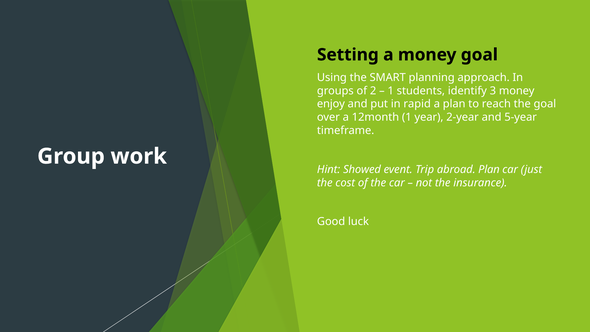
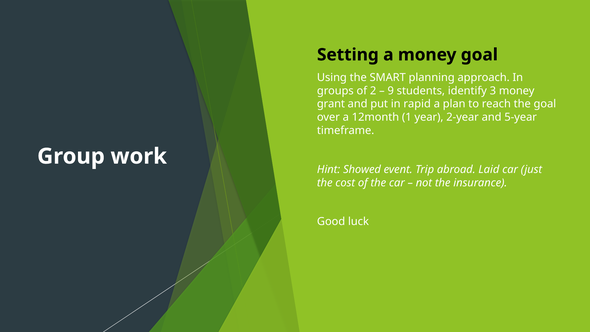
1 at (391, 91): 1 -> 9
enjoy: enjoy -> grant
abroad Plan: Plan -> Laid
